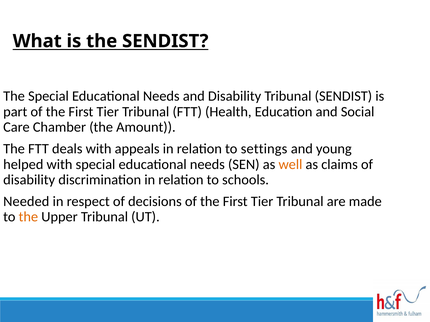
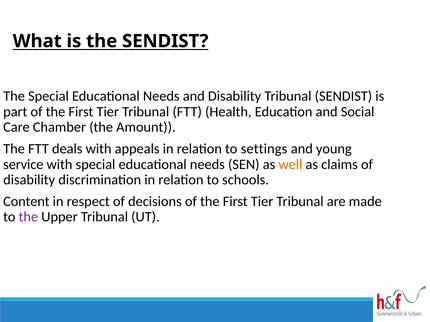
helped: helped -> service
Needed: Needed -> Content
the at (28, 217) colour: orange -> purple
